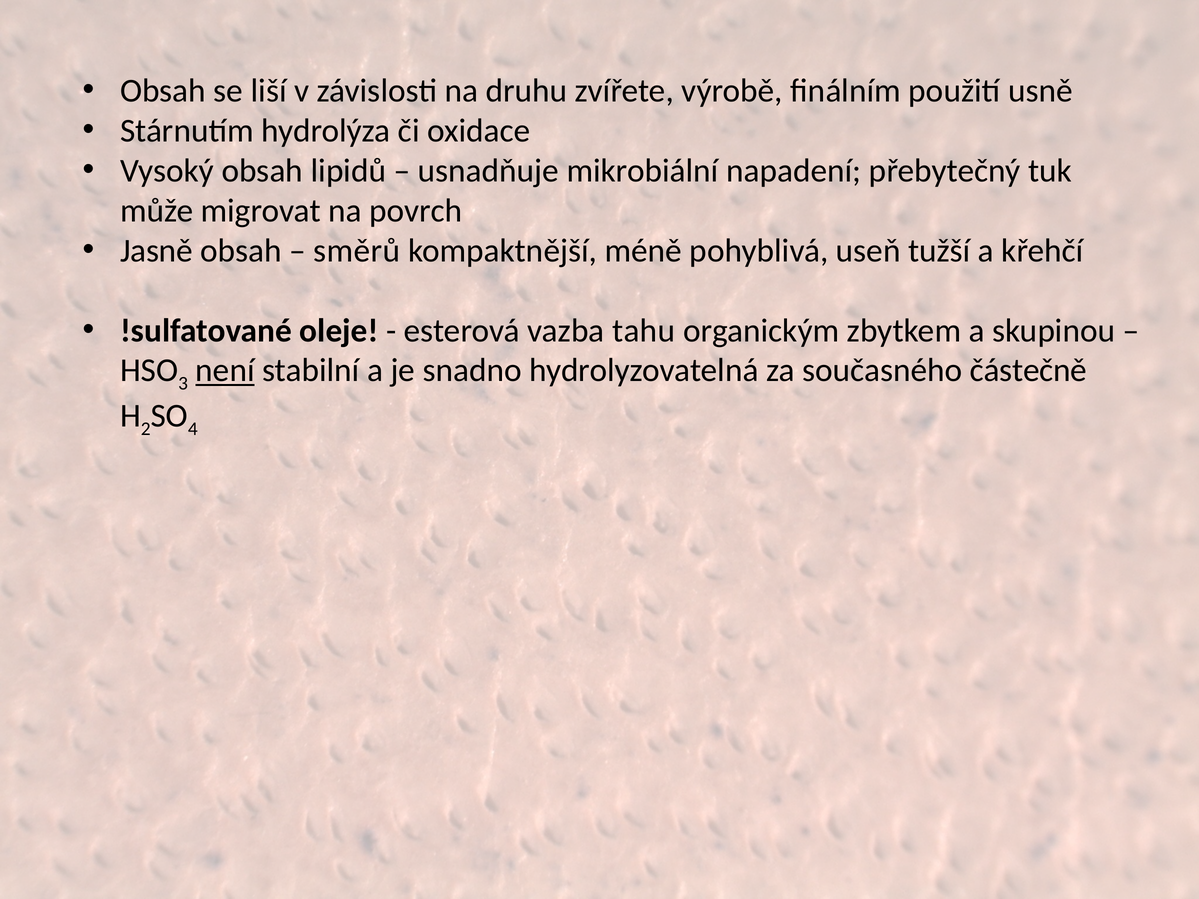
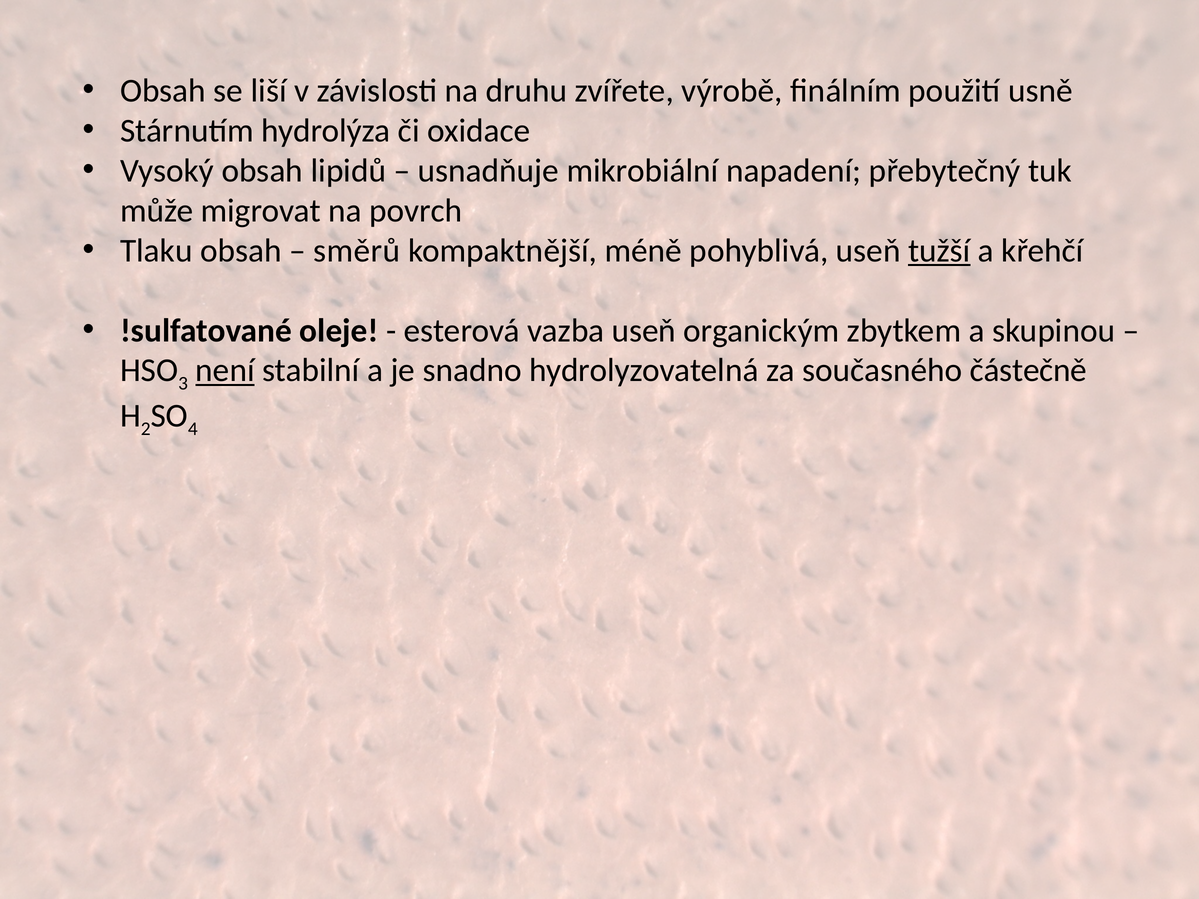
Jasně: Jasně -> Tlaku
tužší underline: none -> present
vazba tahu: tahu -> useň
